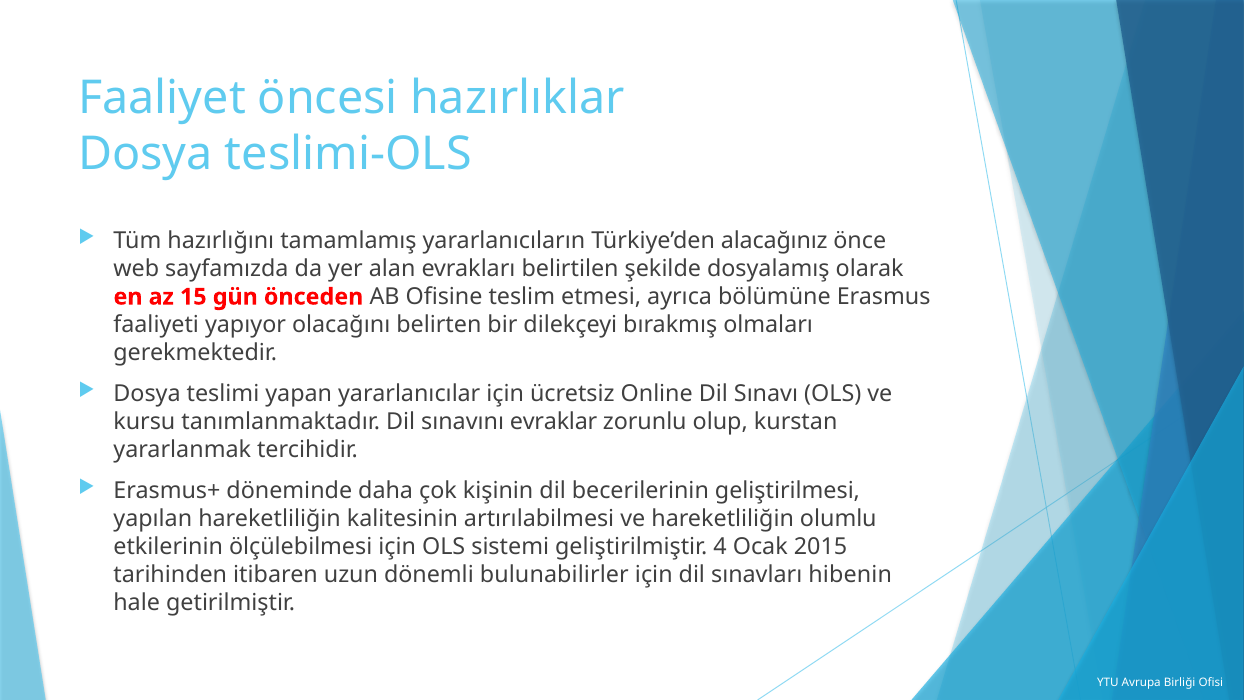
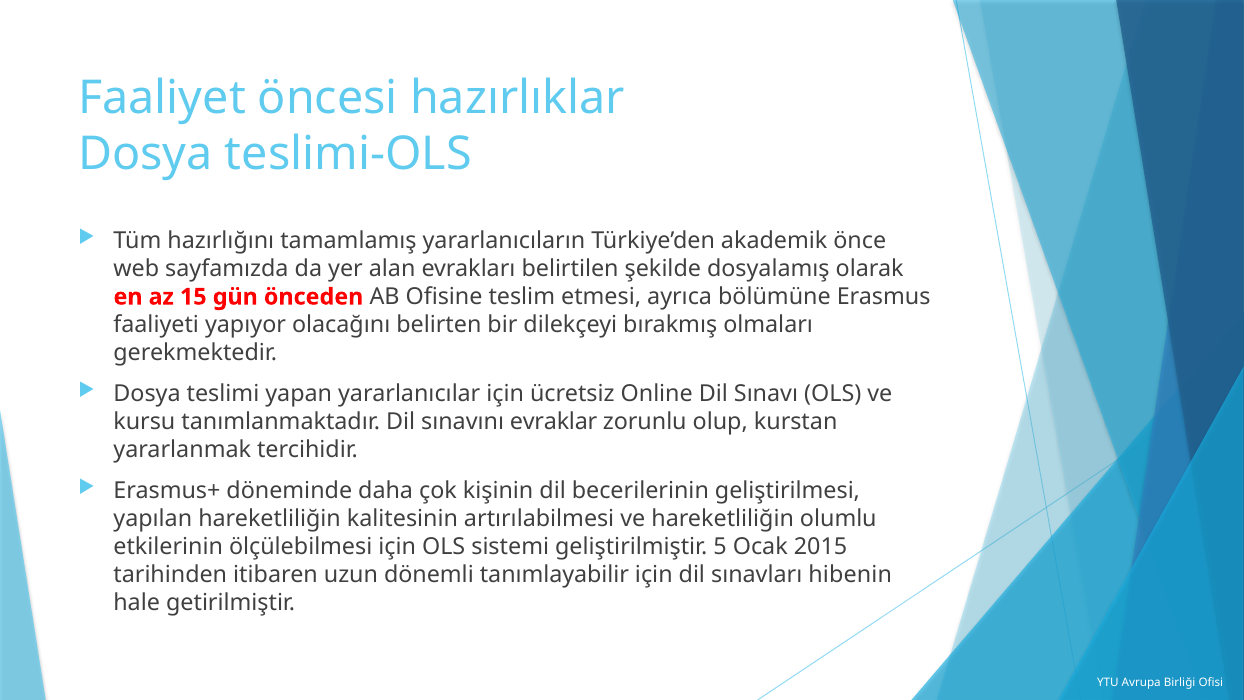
alacağınız: alacağınız -> akademik
4: 4 -> 5
bulunabilirler: bulunabilirler -> tanımlayabilir
